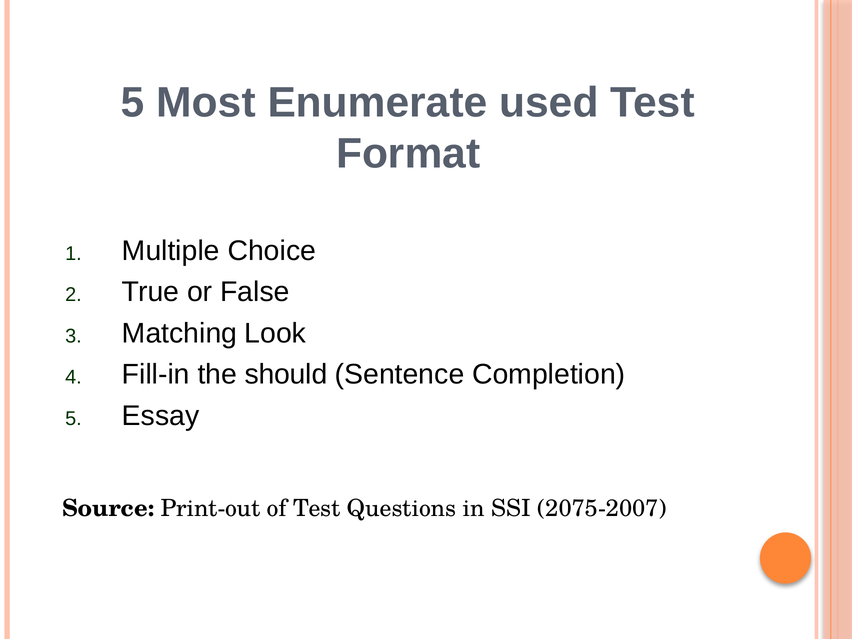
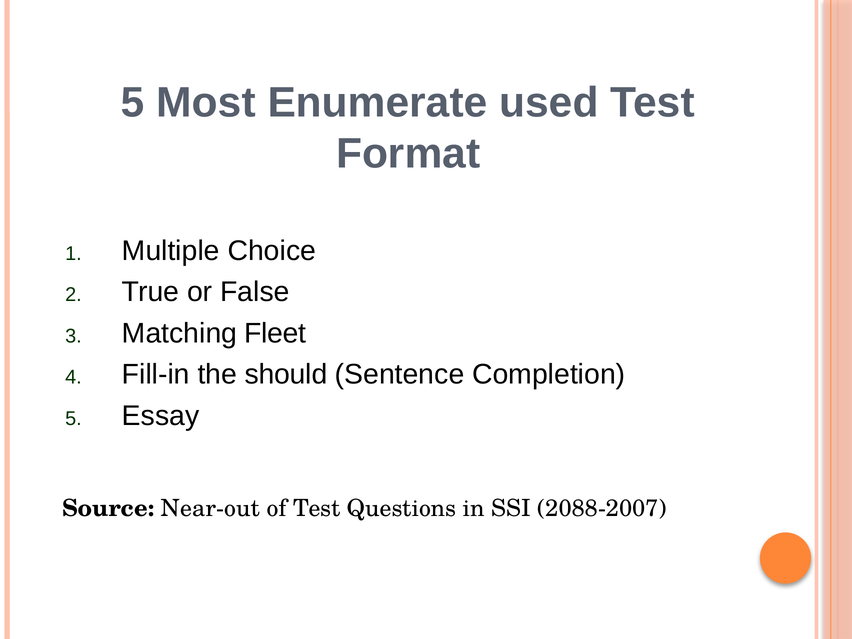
Look: Look -> Fleet
Print-out: Print-out -> Near-out
2075-2007: 2075-2007 -> 2088-2007
